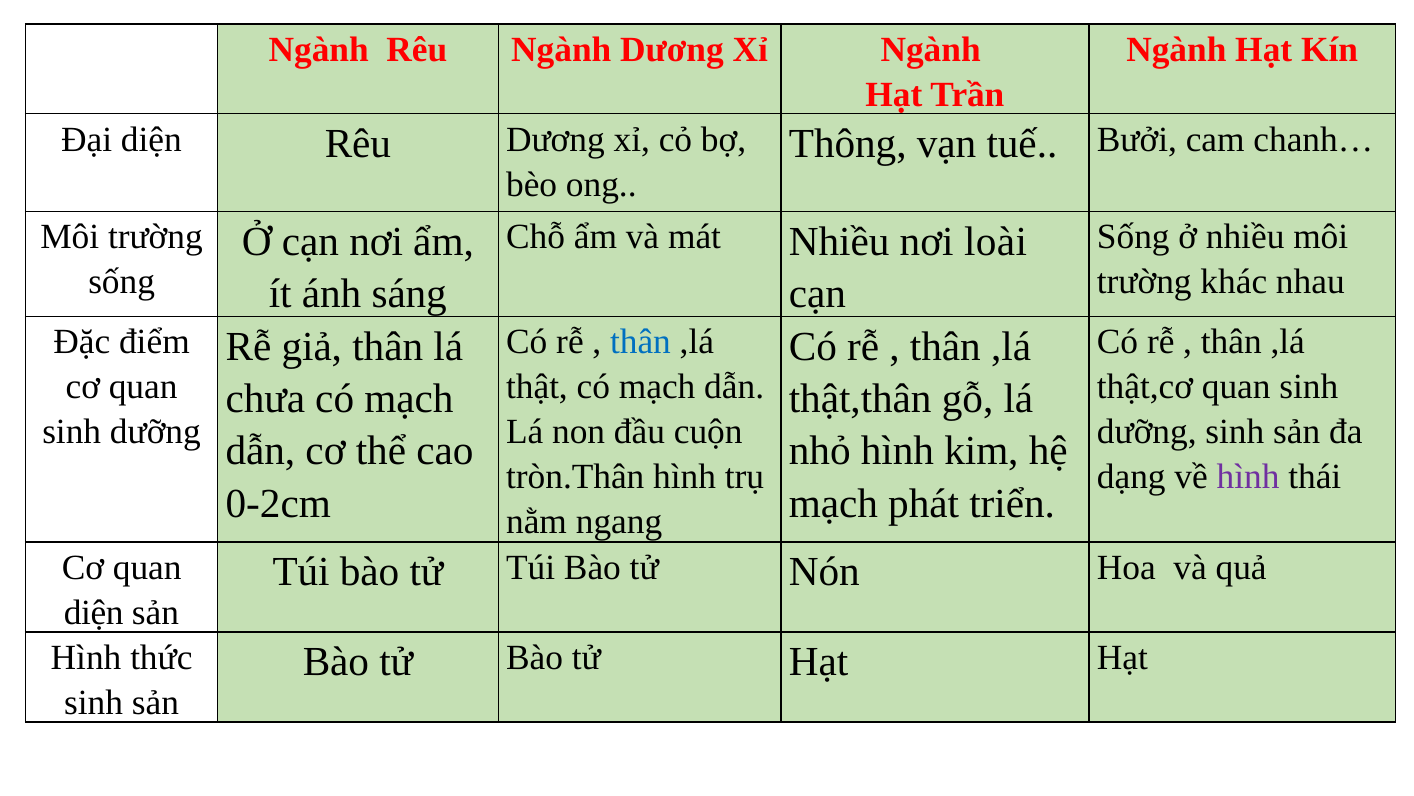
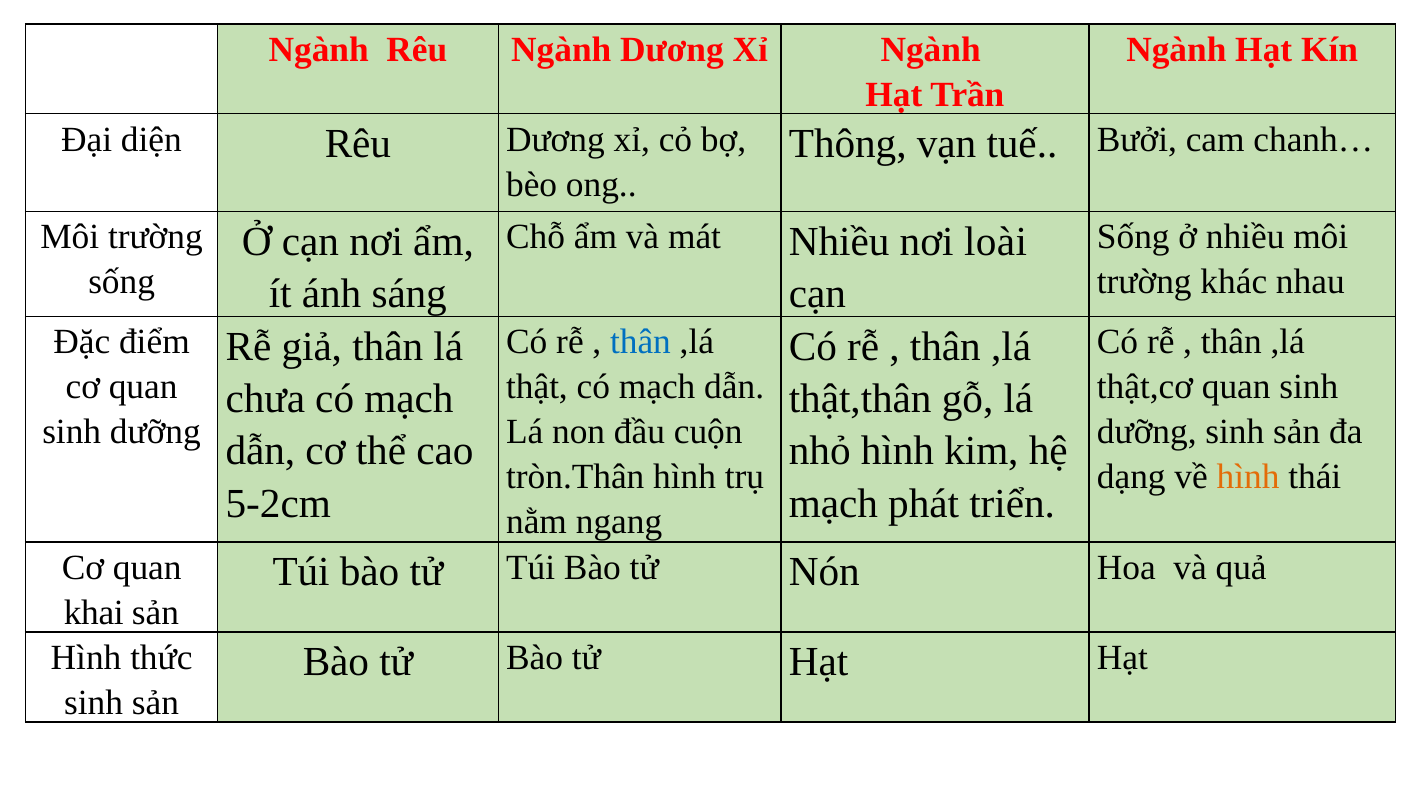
hình at (1248, 477) colour: purple -> orange
0-2cm: 0-2cm -> 5-2cm
diện at (94, 612): diện -> khai
